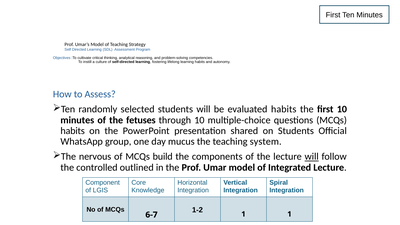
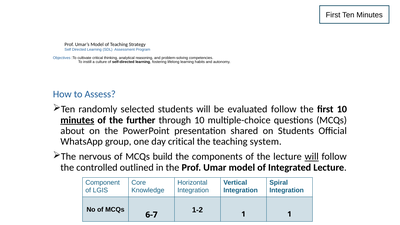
evaluated habits: habits -> follow
minutes at (77, 120) underline: none -> present
fetuses: fetuses -> further
habits at (73, 131): habits -> about
day mucus: mucus -> critical
